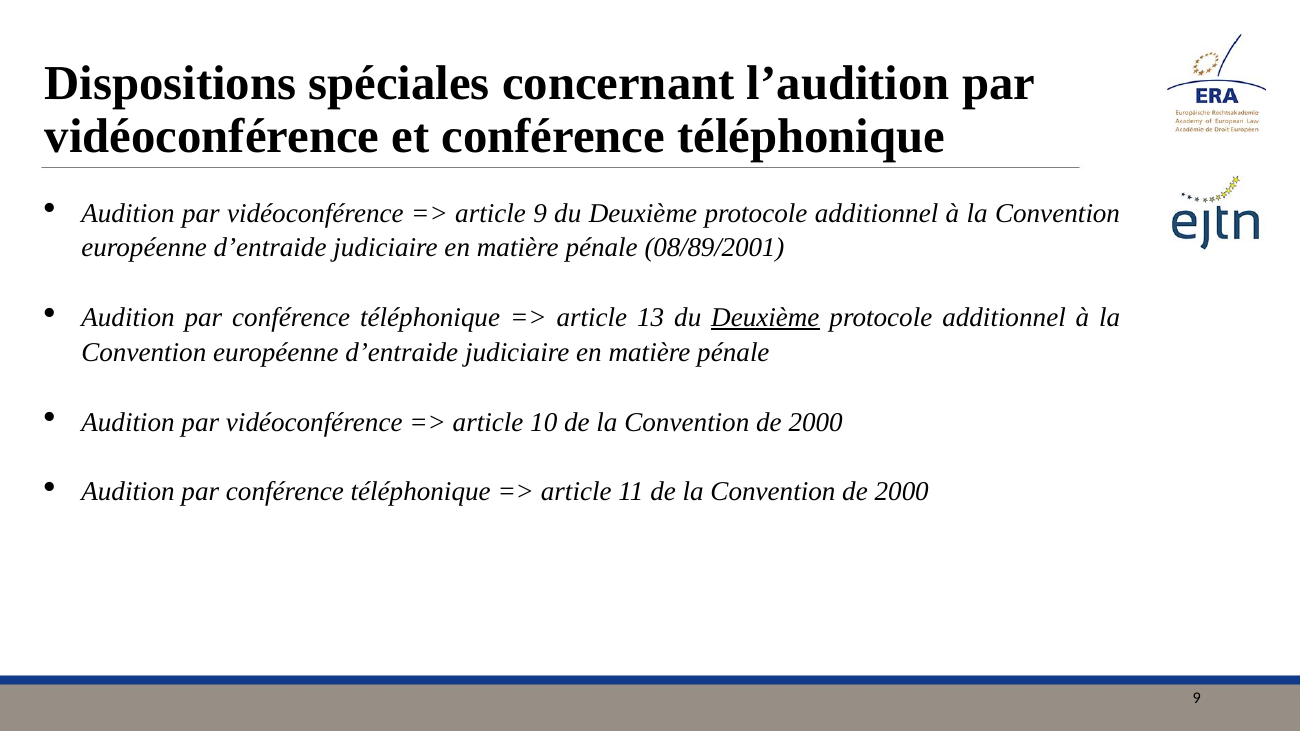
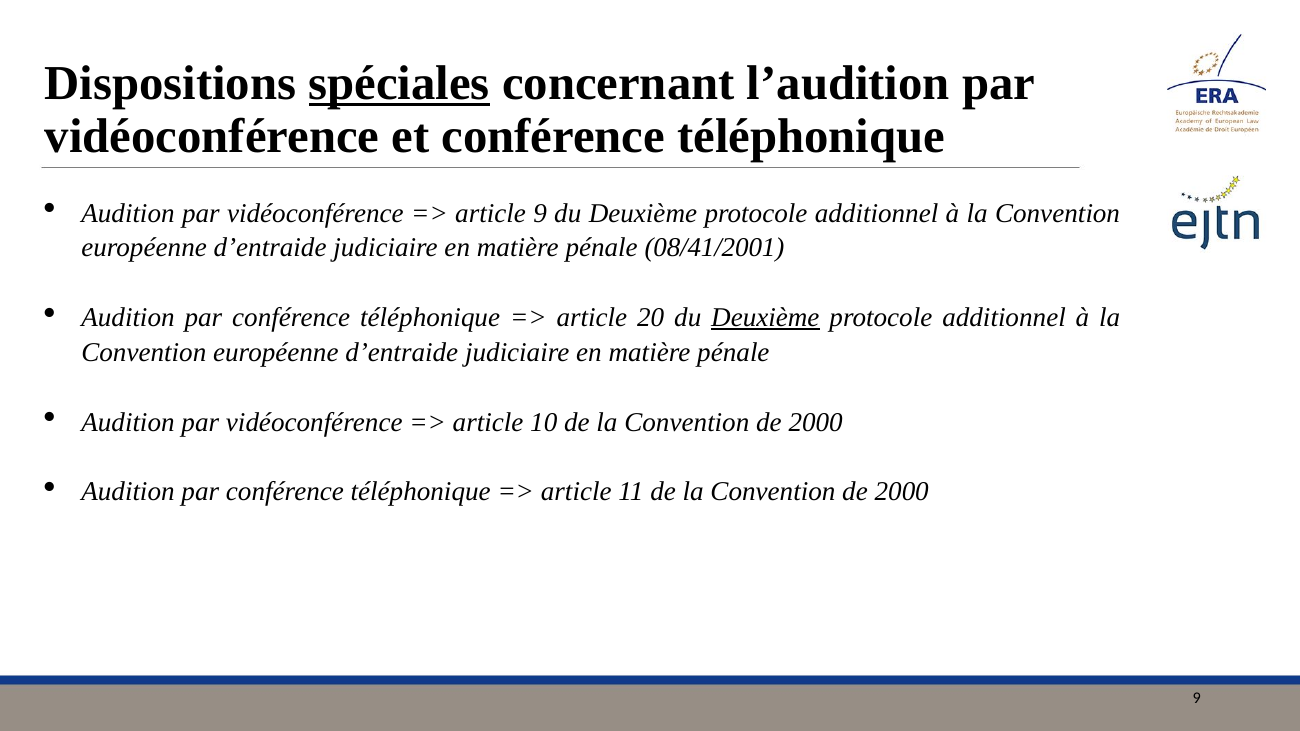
spéciales underline: none -> present
08/89/2001: 08/89/2001 -> 08/41/2001
13: 13 -> 20
